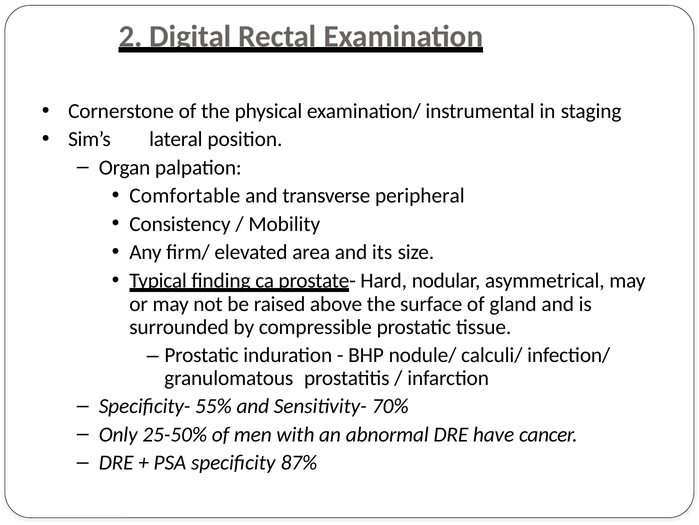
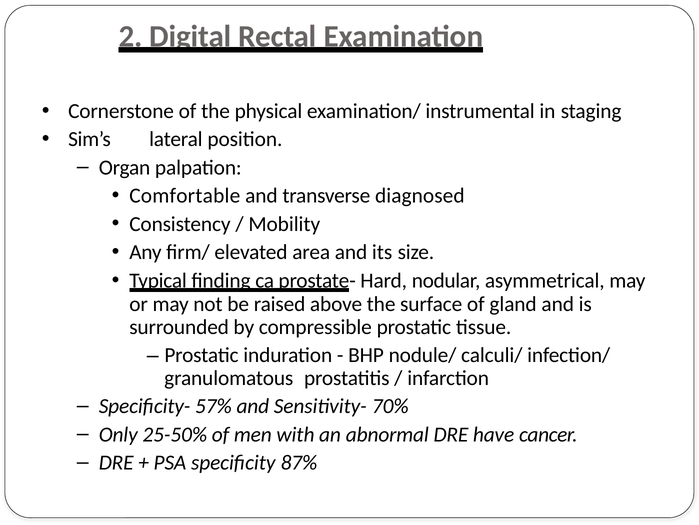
peripheral: peripheral -> diagnosed
55%: 55% -> 57%
